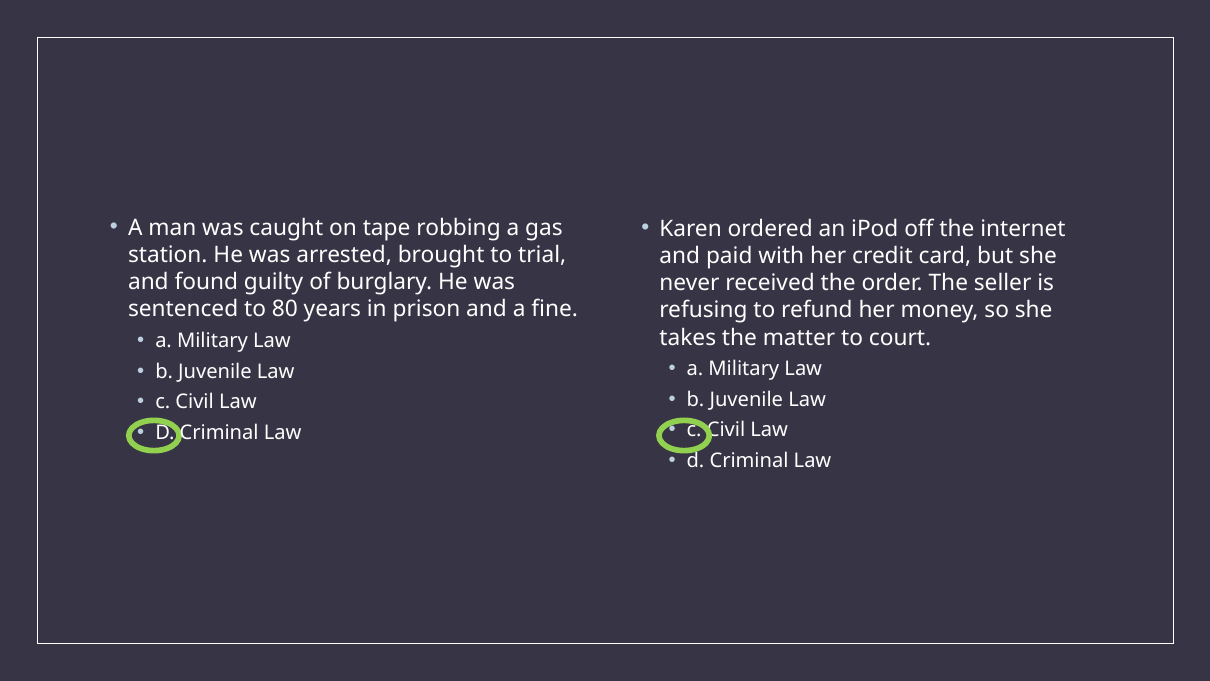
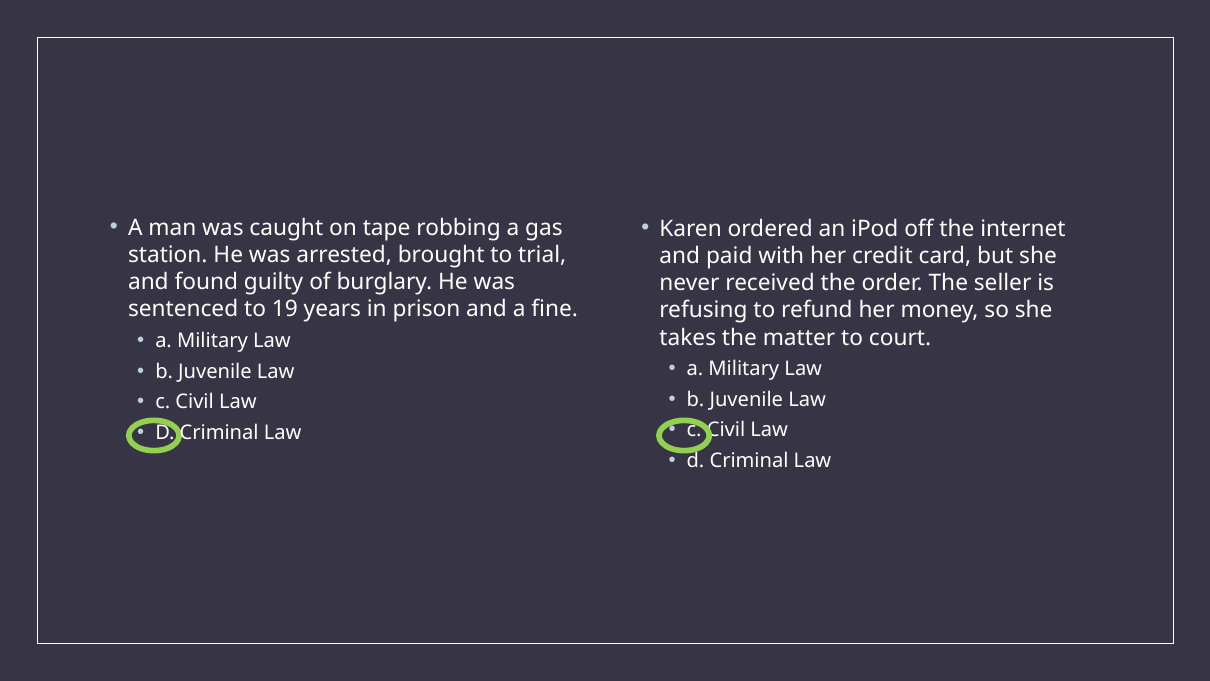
80: 80 -> 19
